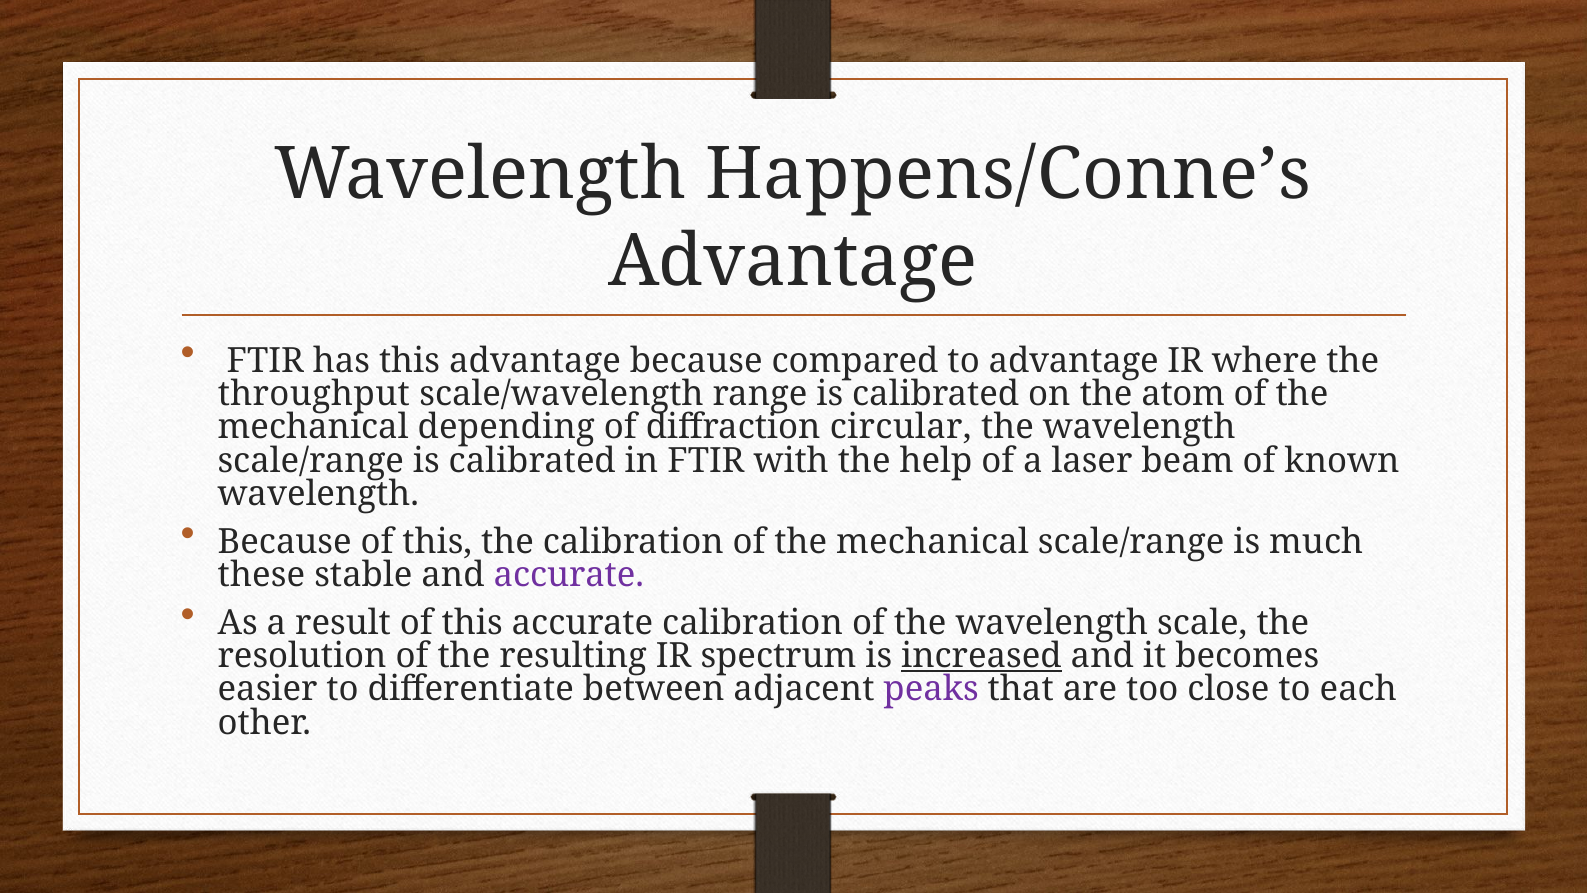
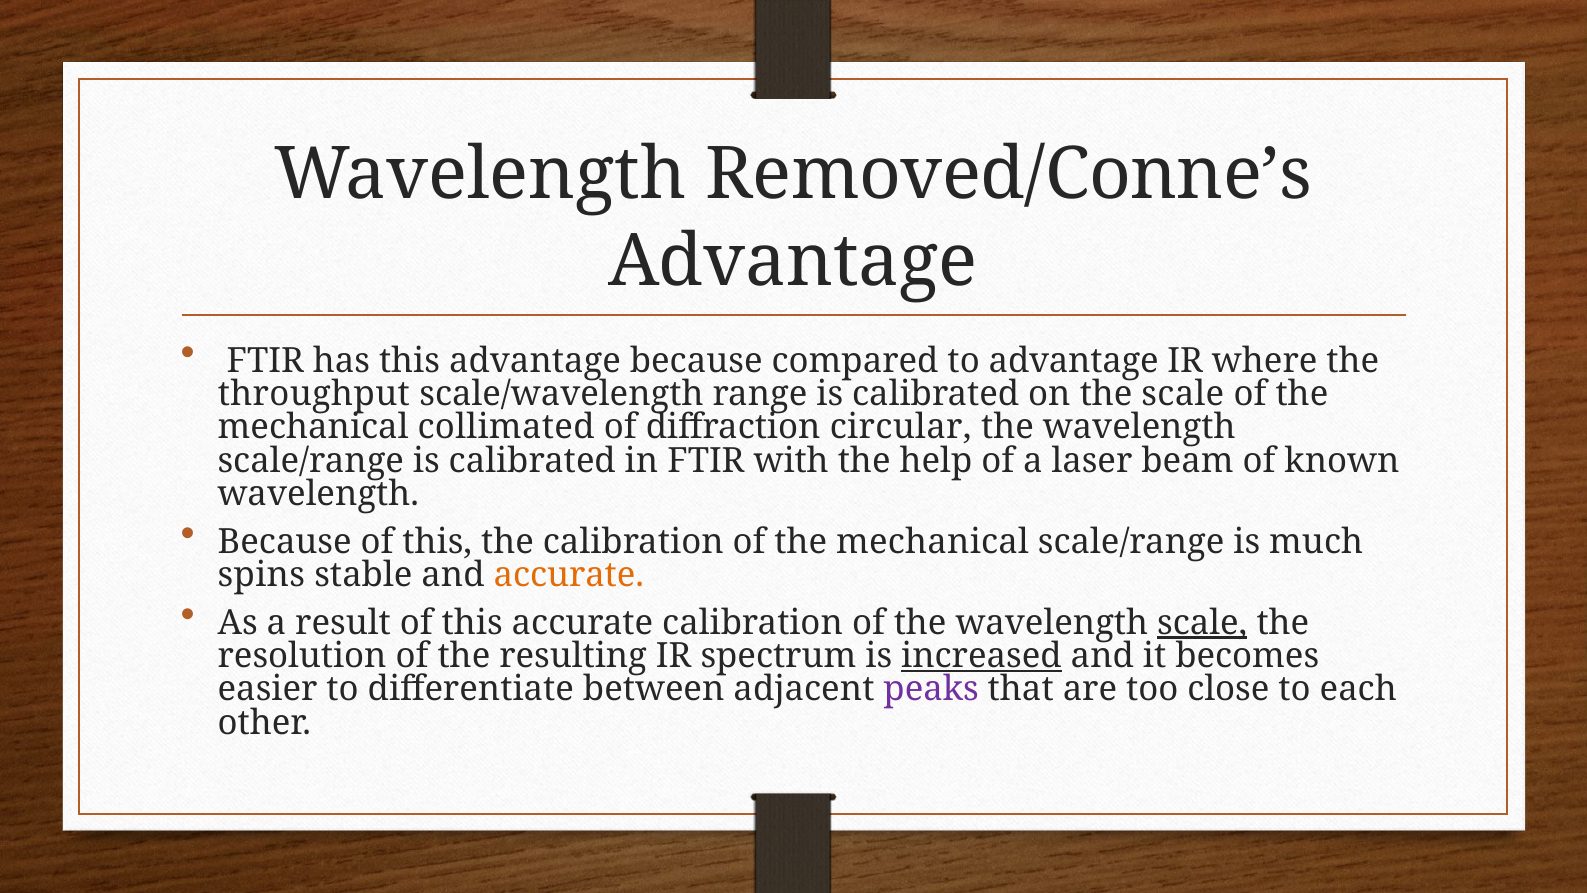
Happens/Conne’s: Happens/Conne’s -> Removed/Conne’s
the atom: atom -> scale
depending: depending -> collimated
these: these -> spins
accurate at (569, 575) colour: purple -> orange
scale at (1202, 622) underline: none -> present
